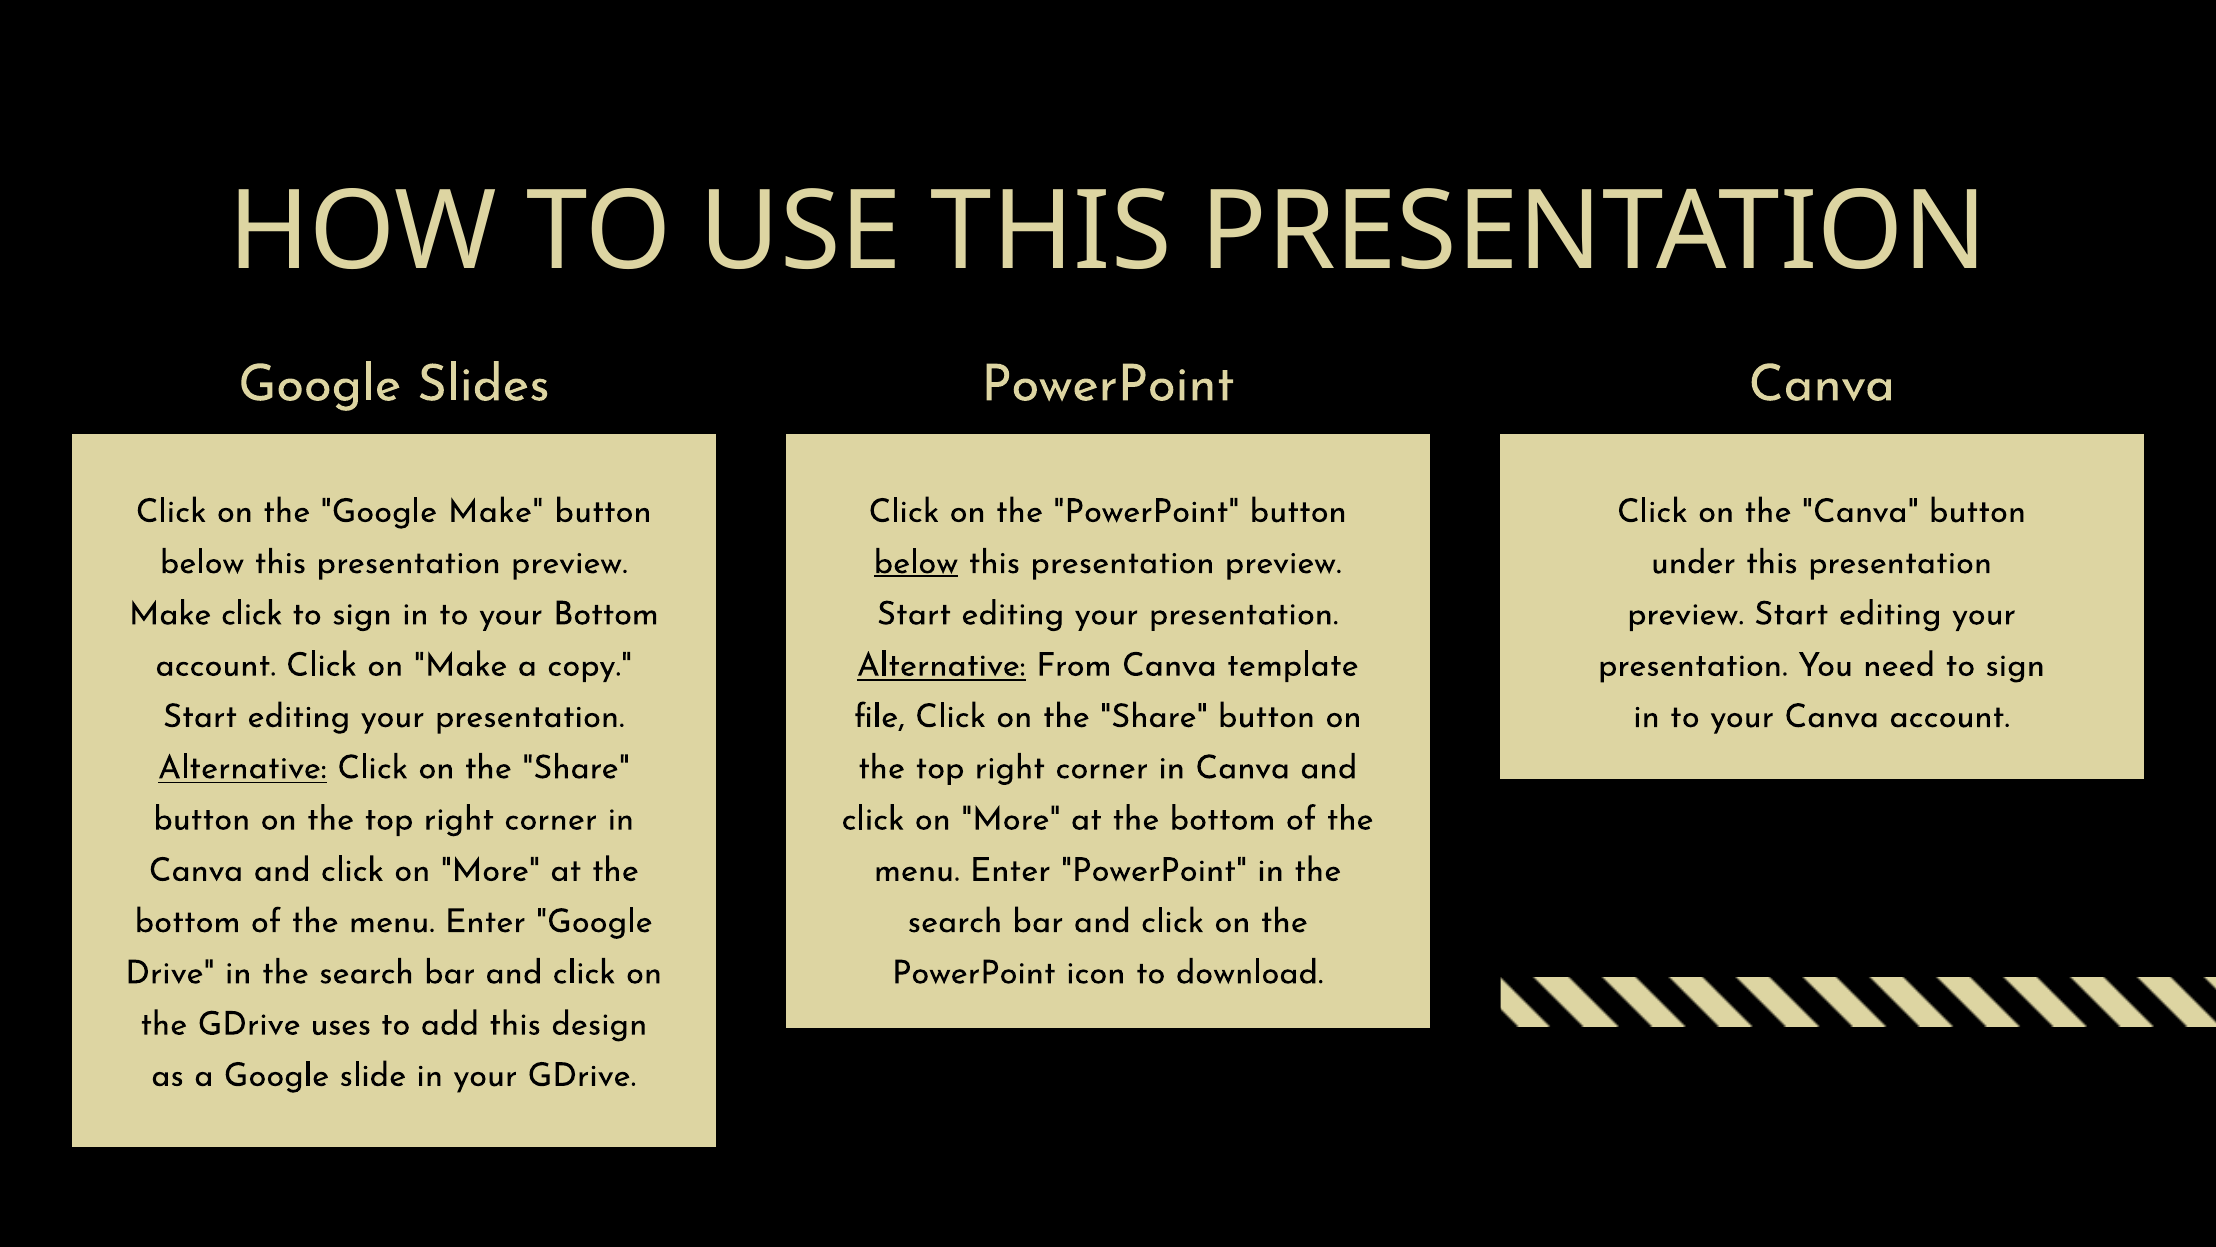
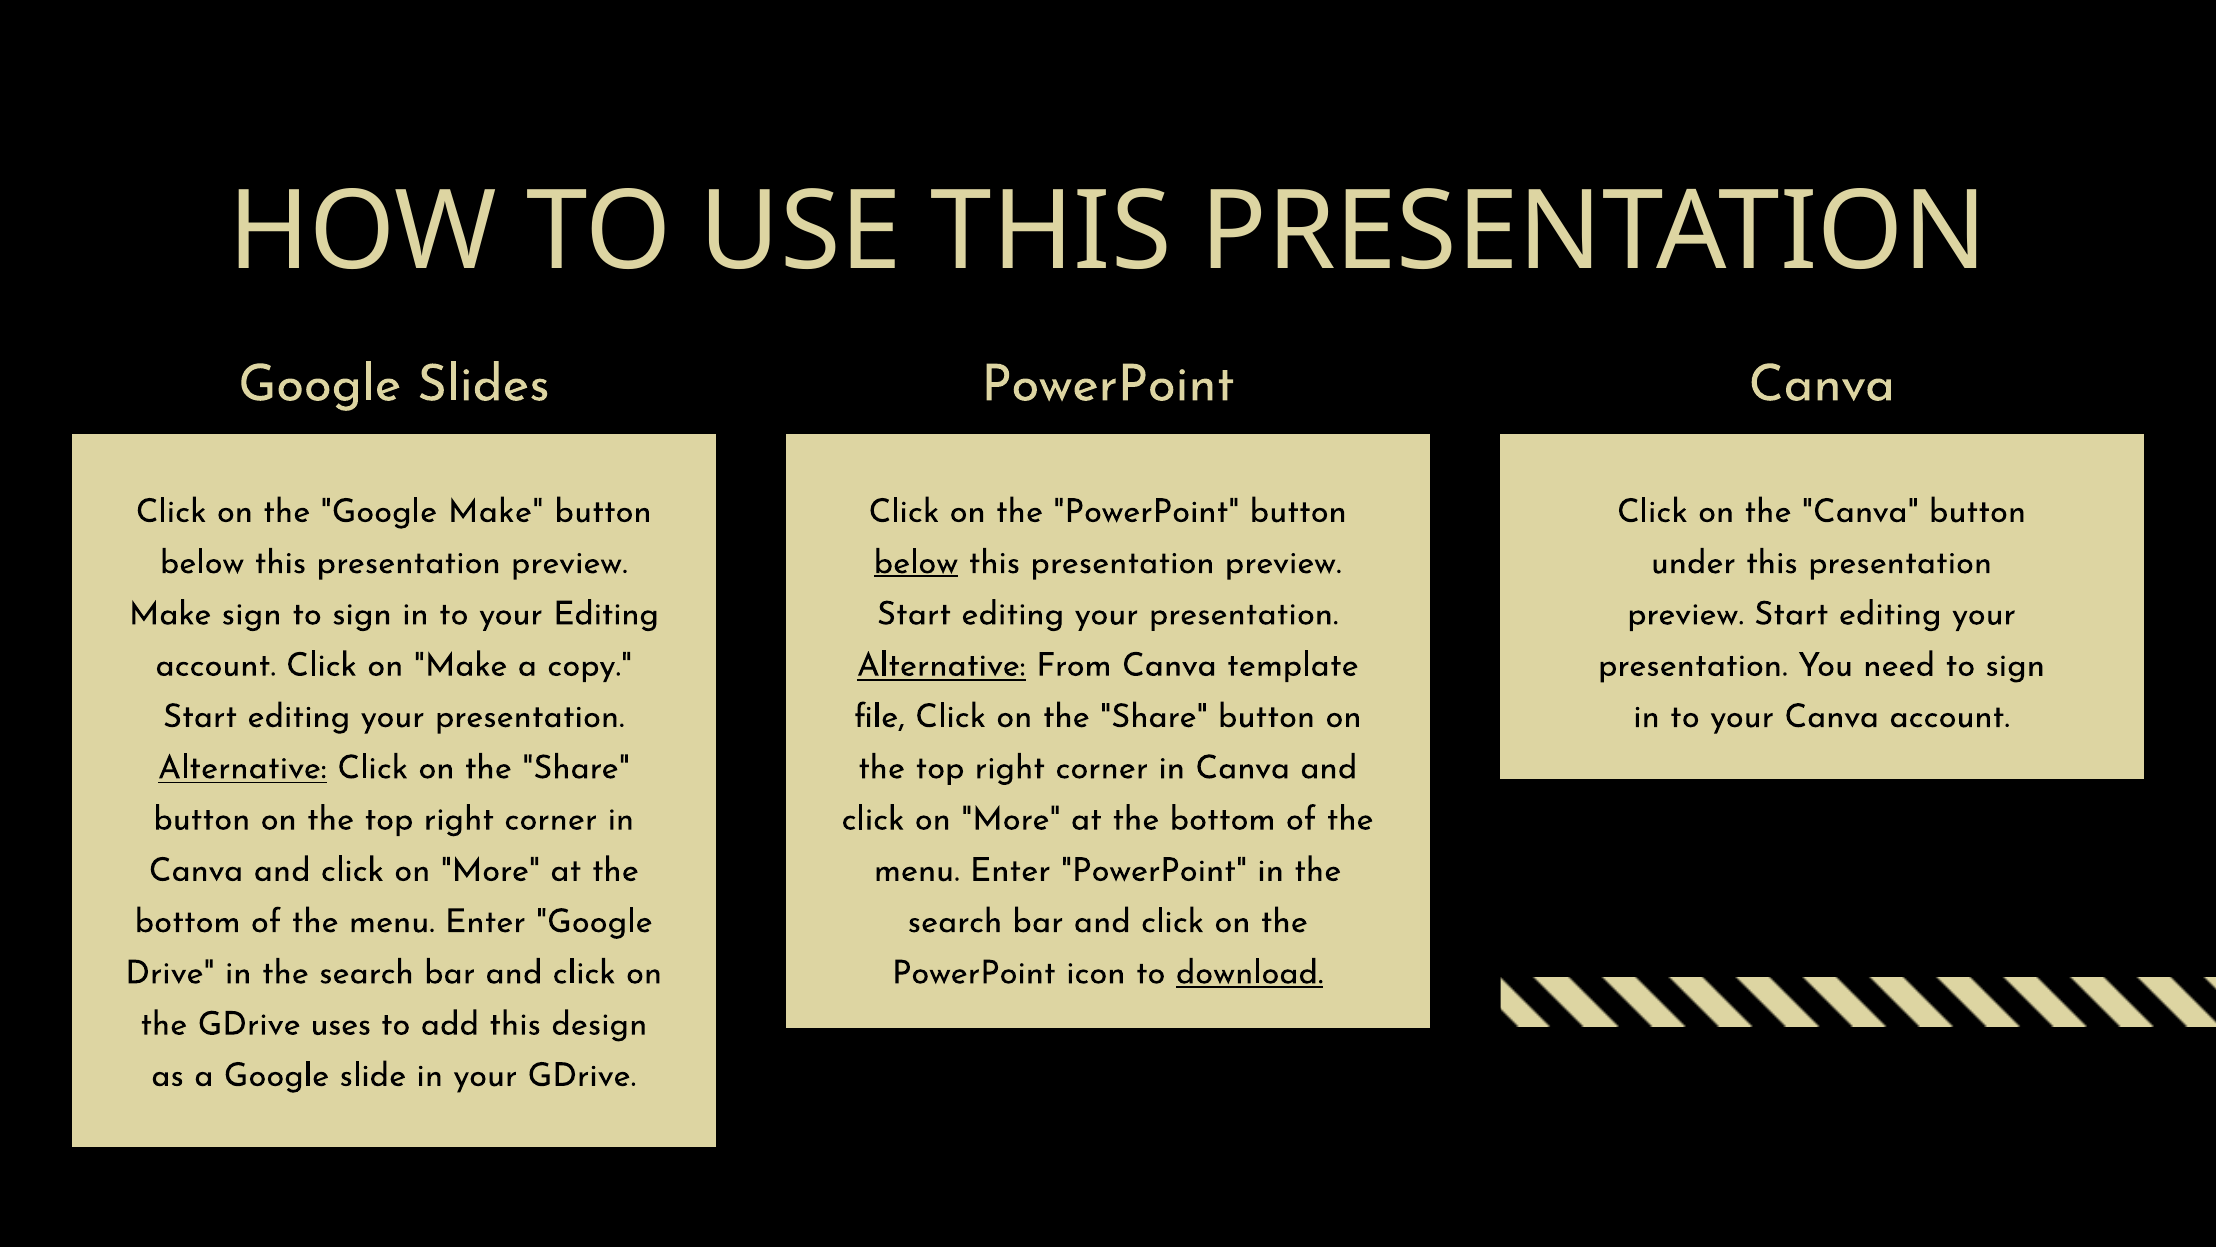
Make click: click -> sign
your Bottom: Bottom -> Editing
download underline: none -> present
